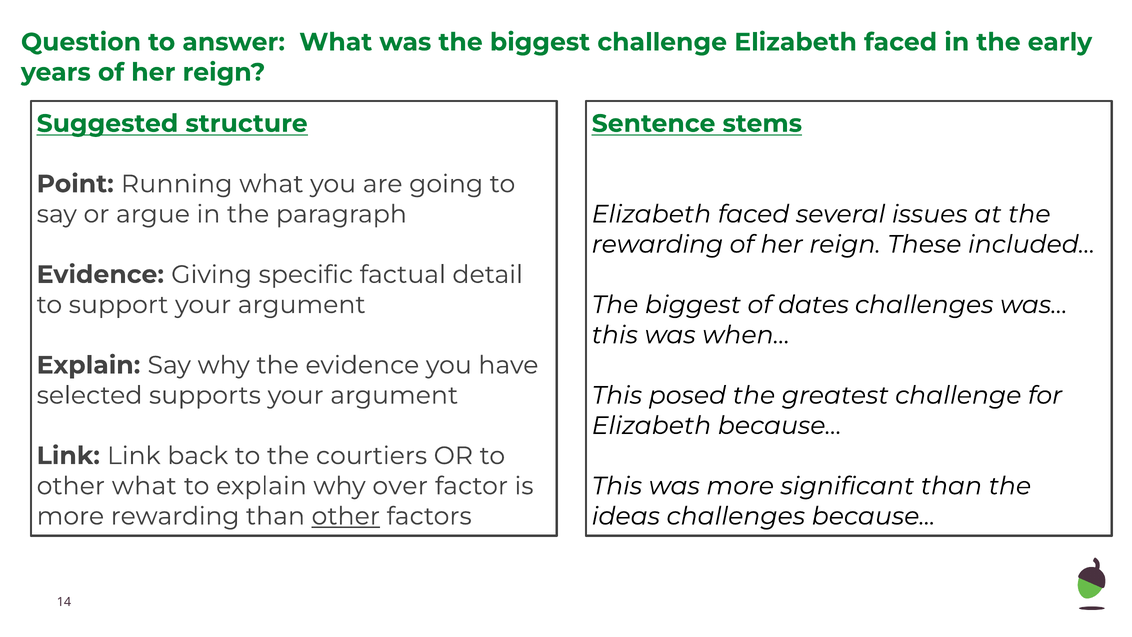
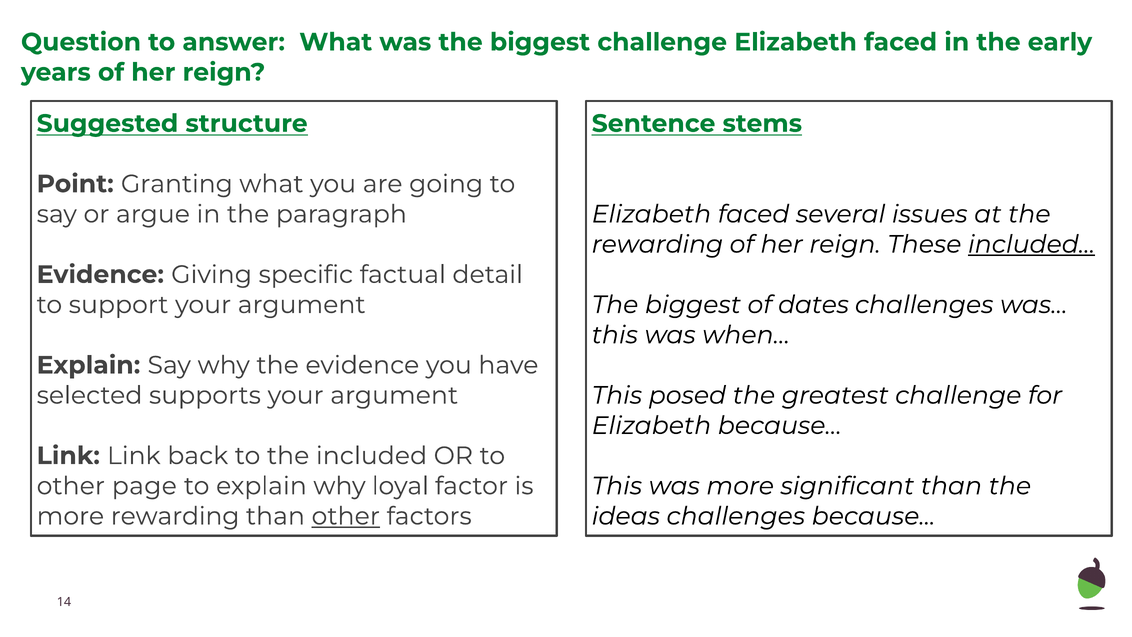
Running: Running -> Granting
included… underline: none -> present
courtiers: courtiers -> included
other what: what -> page
over: over -> loyal
